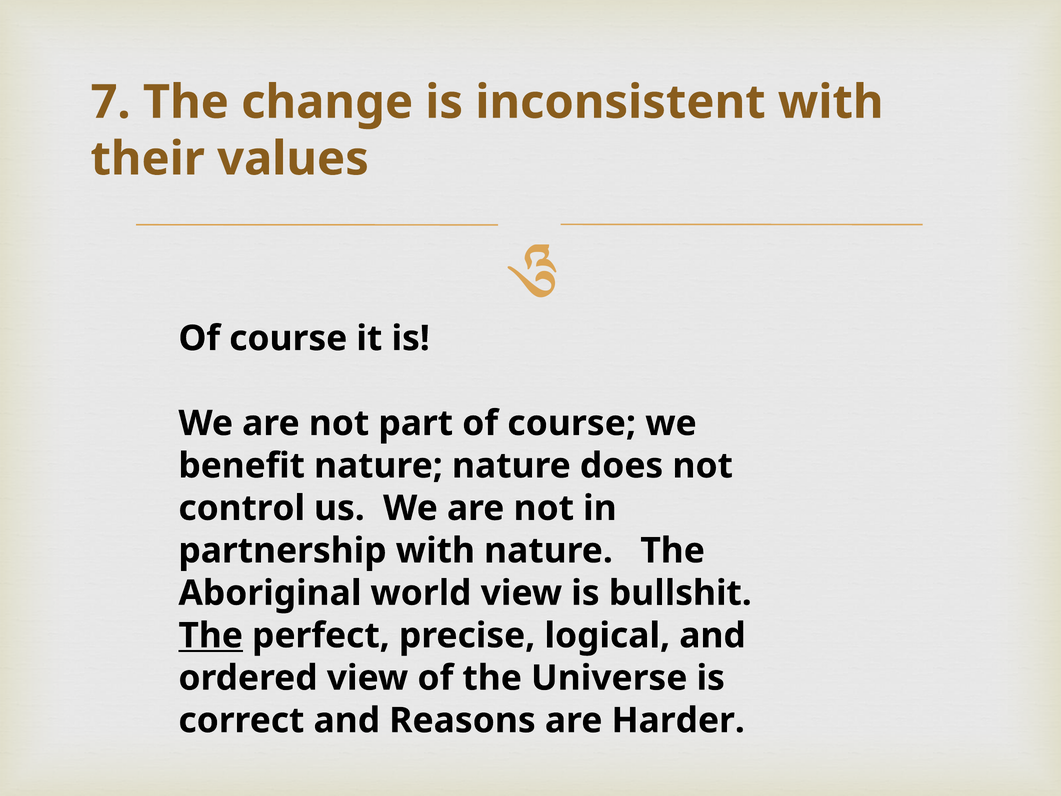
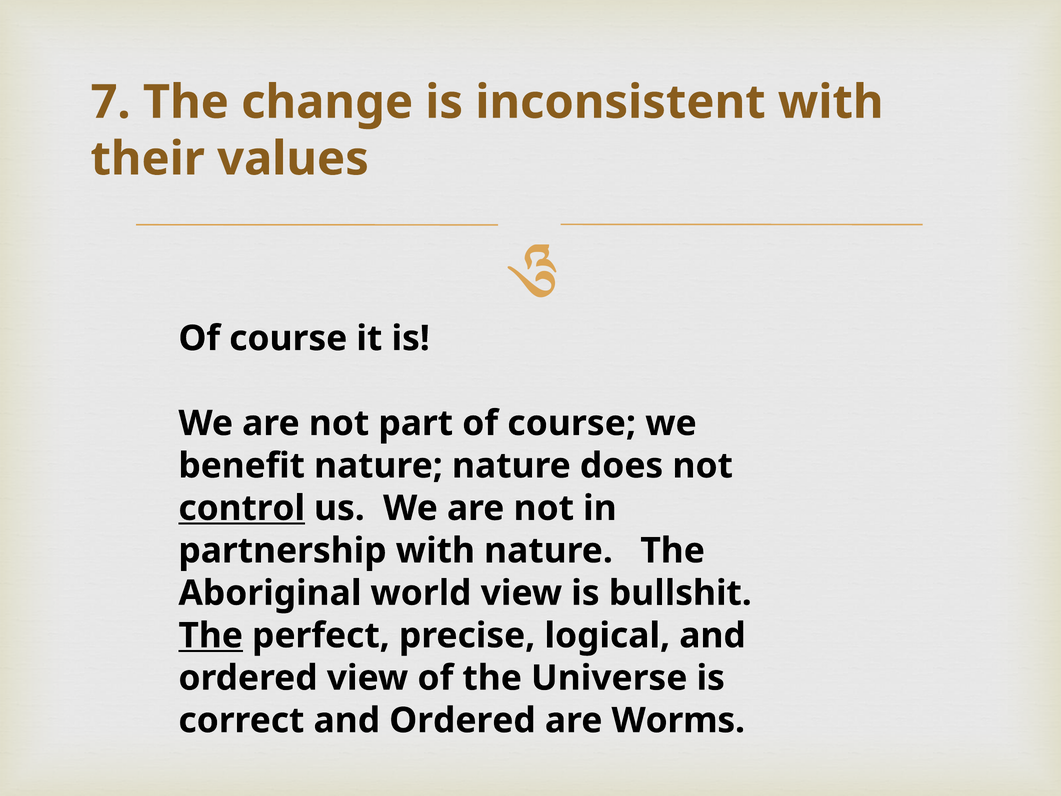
control underline: none -> present
correct and Reasons: Reasons -> Ordered
Harder: Harder -> Worms
